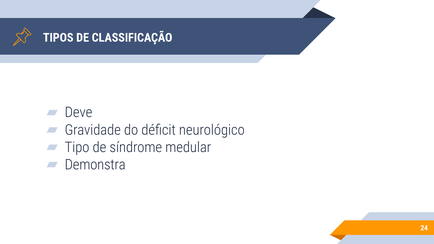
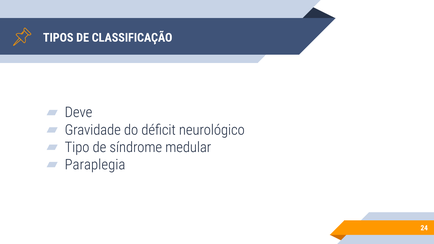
Demonstra: Demonstra -> Paraplegia
